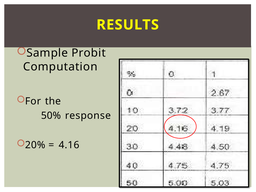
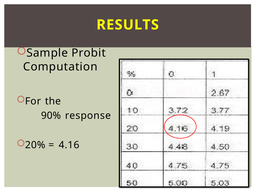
50%: 50% -> 90%
